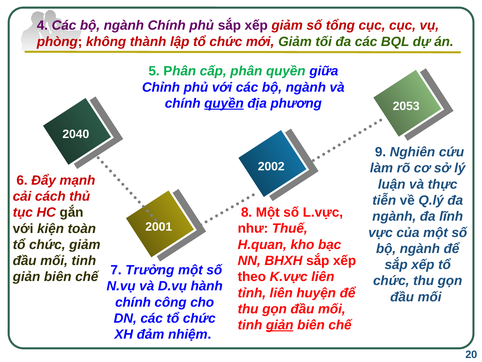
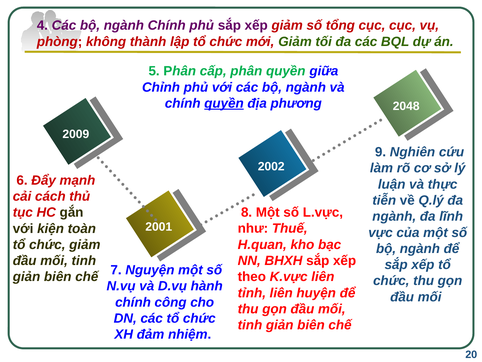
2053: 2053 -> 2048
2040: 2040 -> 2009
Trưởng: Trưởng -> Nguyện
giản at (280, 325) underline: present -> none
